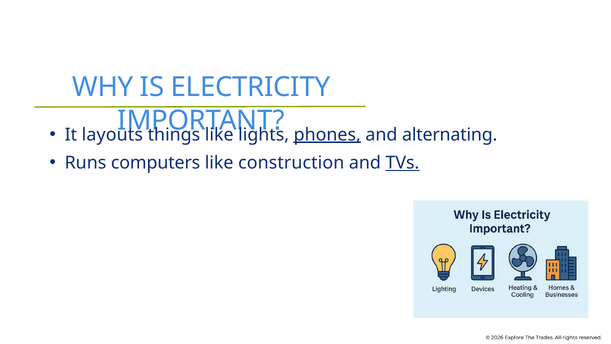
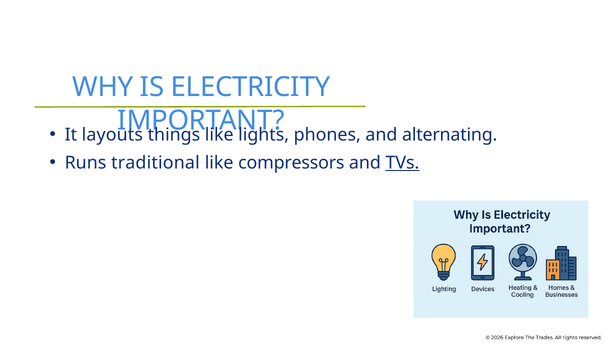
phones underline: present -> none
computers: computers -> traditional
construction: construction -> compressors
